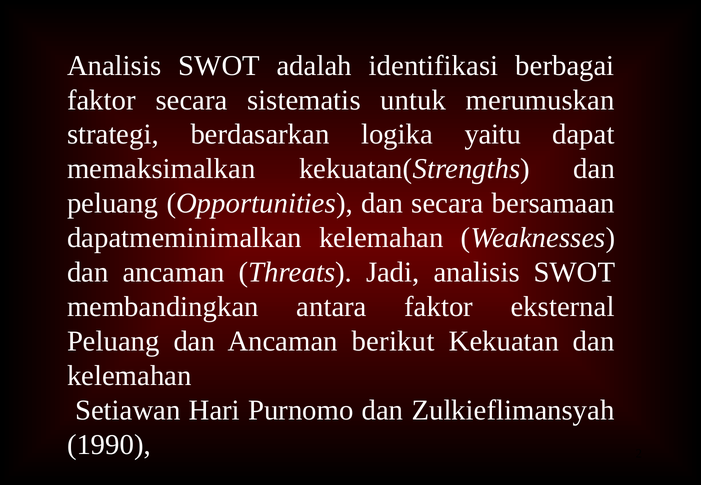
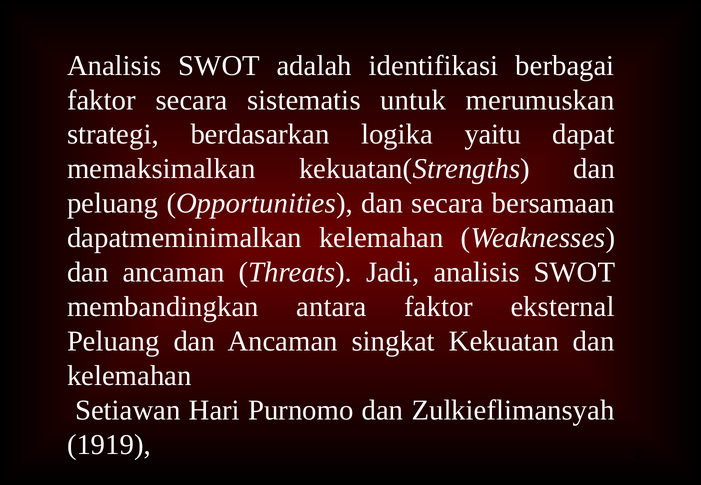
berikut: berikut -> singkat
1990: 1990 -> 1919
